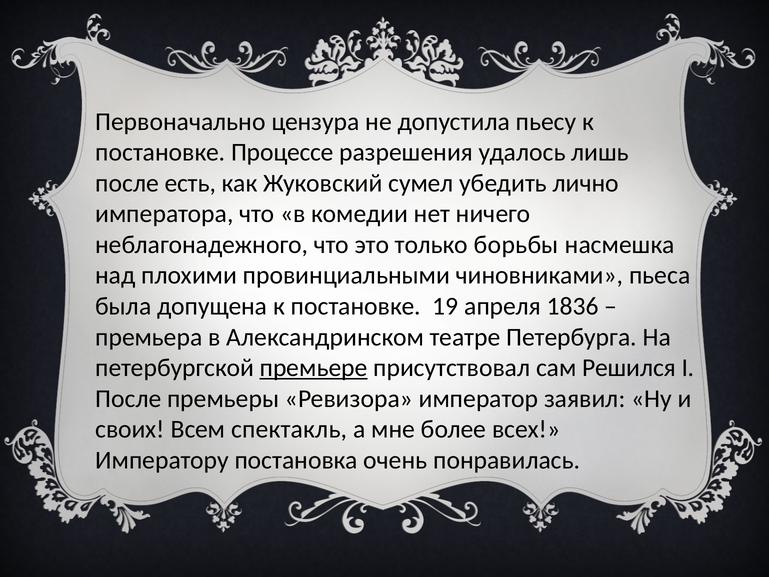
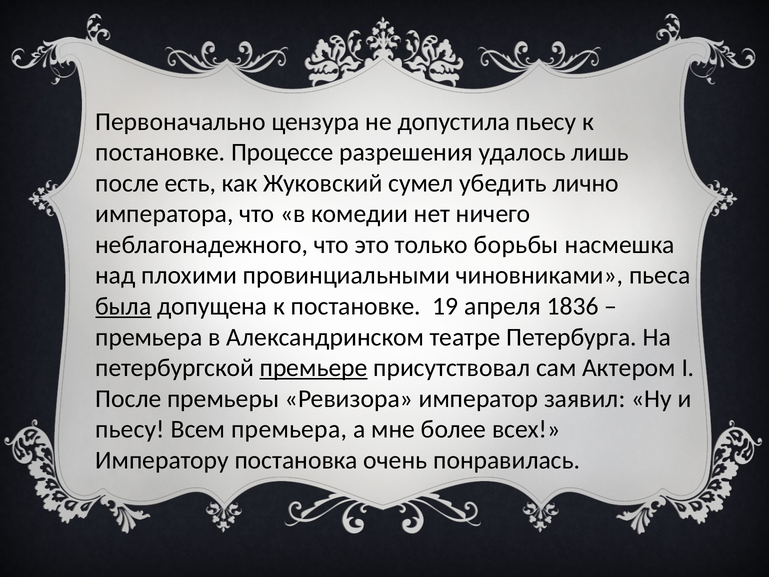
была underline: none -> present
Решился: Решился -> Актером
своих at (130, 429): своих -> пьесу
Всем спектакль: спектакль -> премьера
